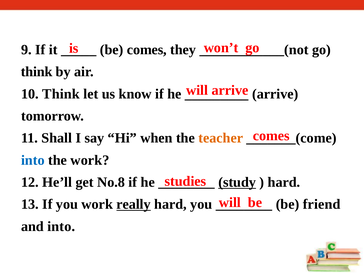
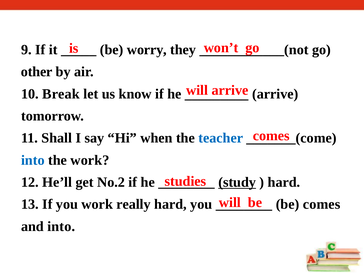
be comes: comes -> worry
think at (37, 72): think -> other
10 Think: Think -> Break
teacher colour: orange -> blue
No.8: No.8 -> No.2
really underline: present -> none
be friend: friend -> comes
